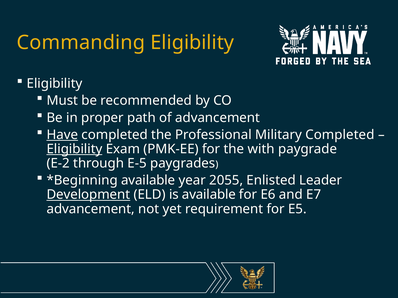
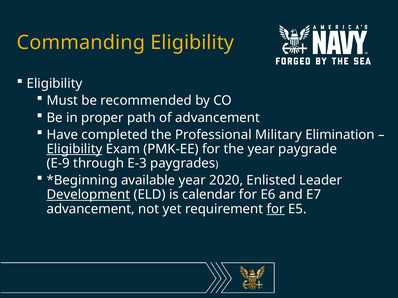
Have underline: present -> none
Military Completed: Completed -> Elimination
the with: with -> year
E-2: E-2 -> E-9
E-5: E-5 -> E-3
2055: 2055 -> 2020
is available: available -> calendar
for at (276, 209) underline: none -> present
